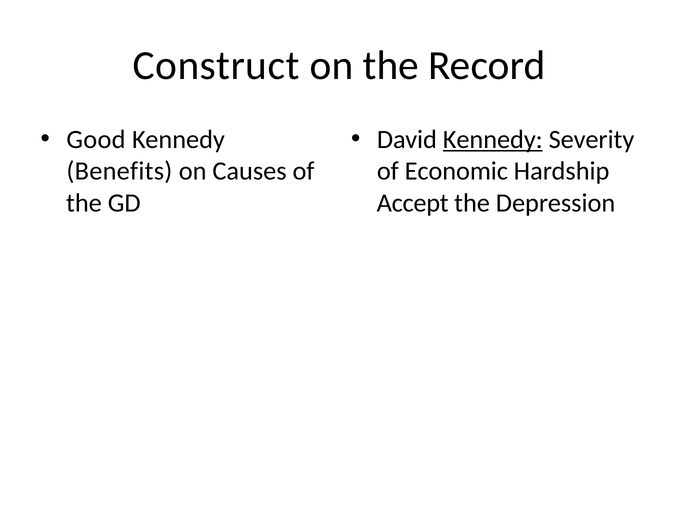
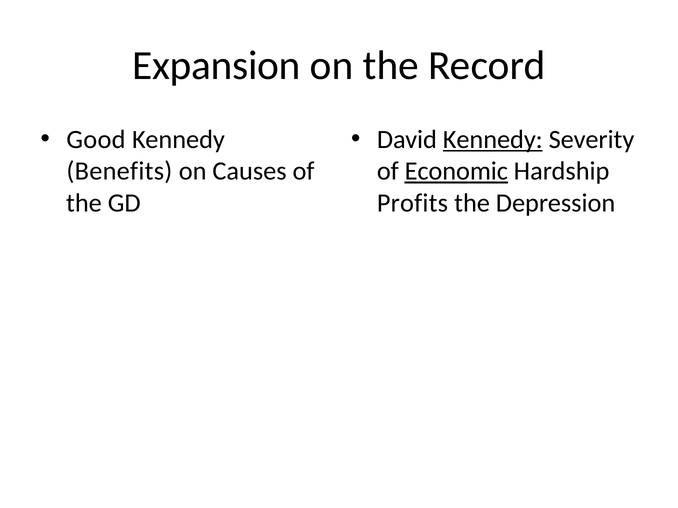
Construct: Construct -> Expansion
Economic underline: none -> present
Accept: Accept -> Profits
